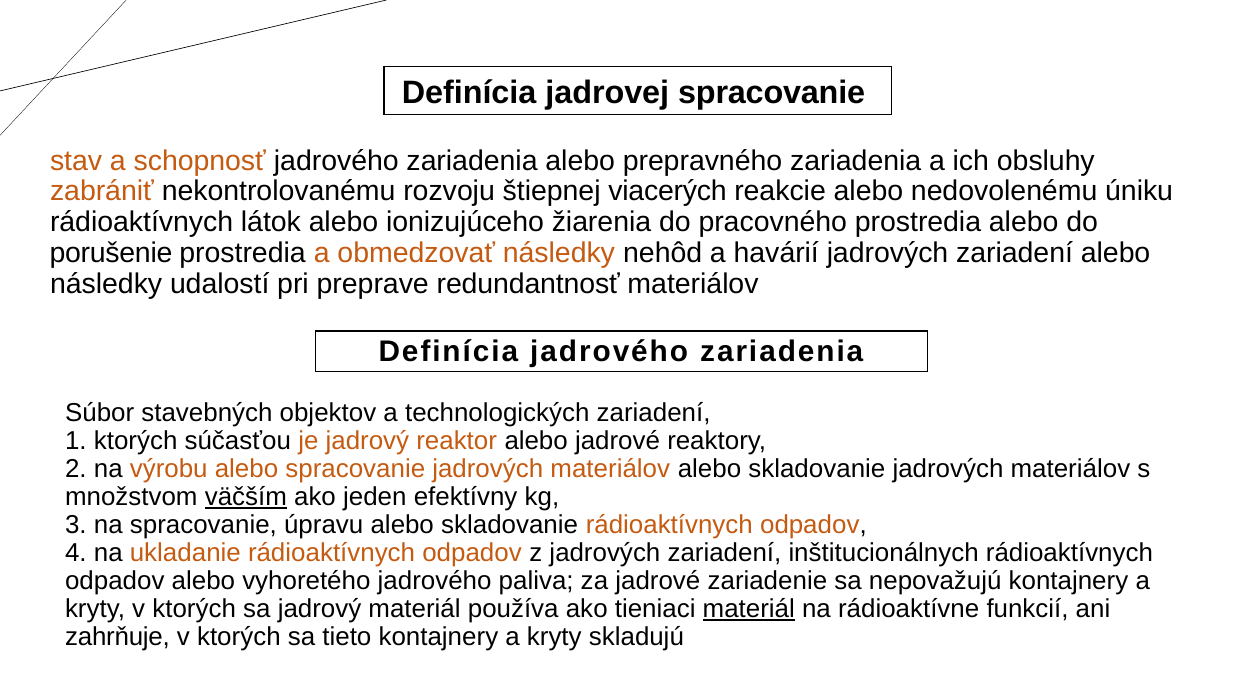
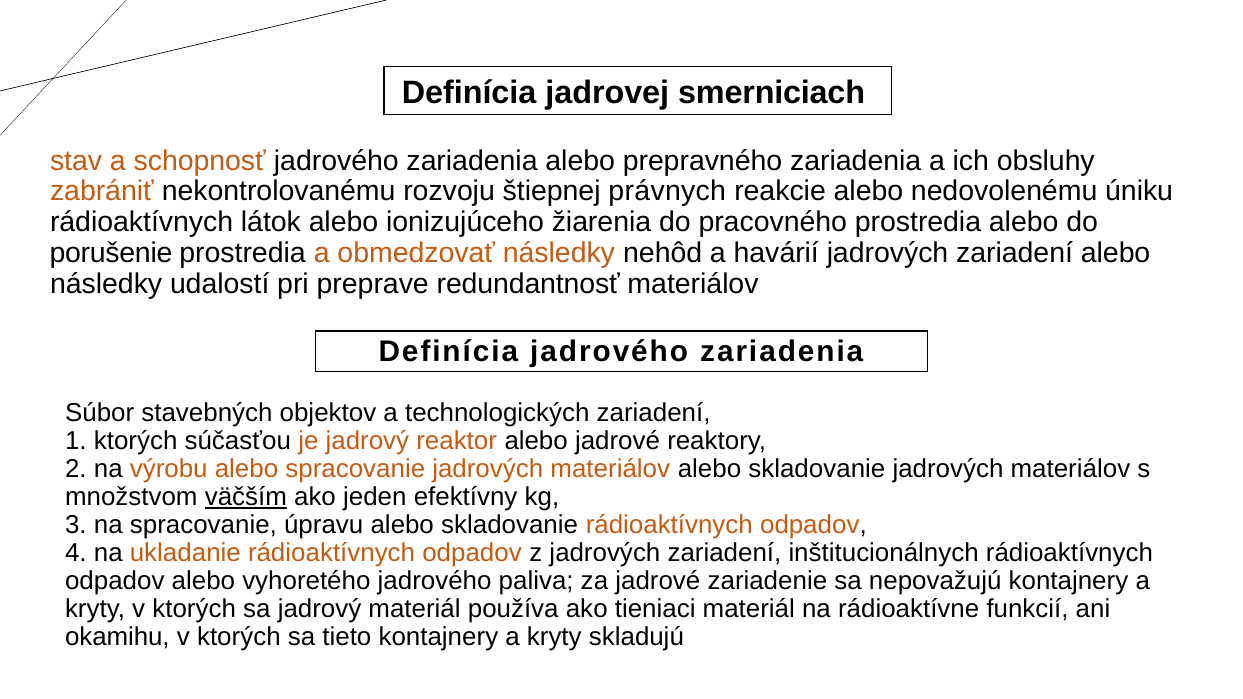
jadrovej spracovanie: spracovanie -> smerniciach
viacerých: viacerých -> právnych
materiál at (749, 609) underline: present -> none
zahrňuje: zahrňuje -> okamihu
